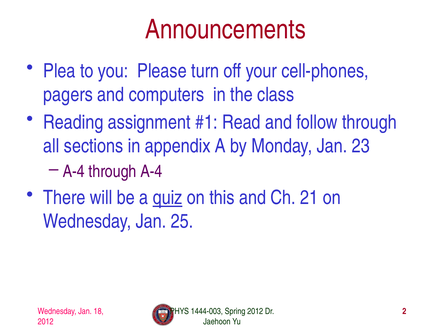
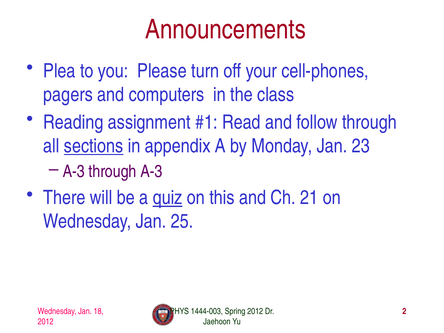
sections underline: none -> present
A-4 at (74, 171): A-4 -> A-3
through A-4: A-4 -> A-3
